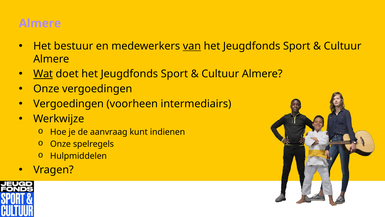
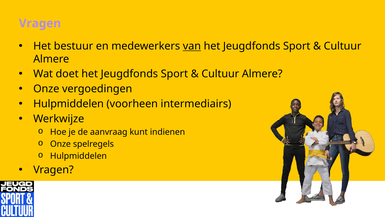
Almere at (40, 23): Almere -> Vragen
Wat underline: present -> none
Vergoedingen at (69, 104): Vergoedingen -> Hulpmiddelen
